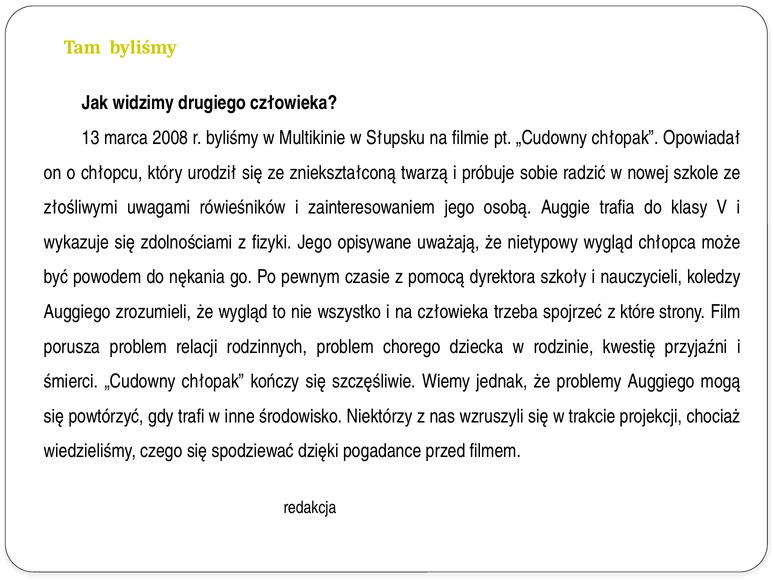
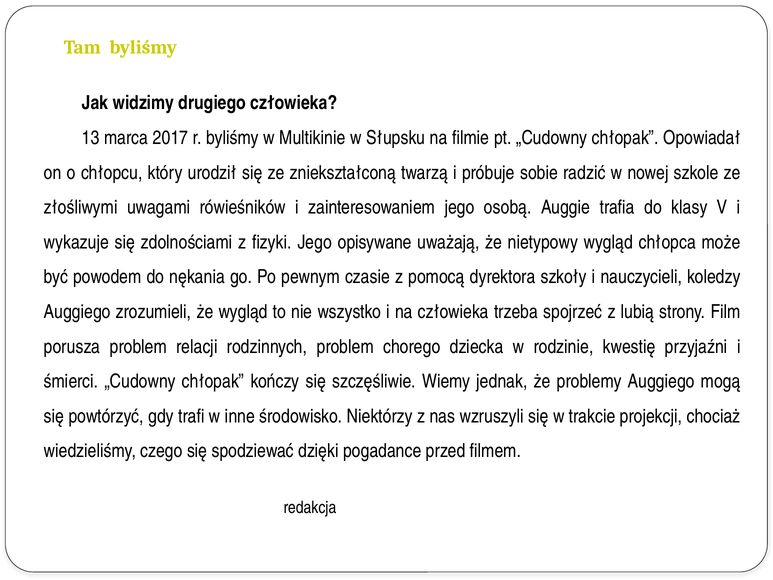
2008: 2008 -> 2017
które: które -> lubią
